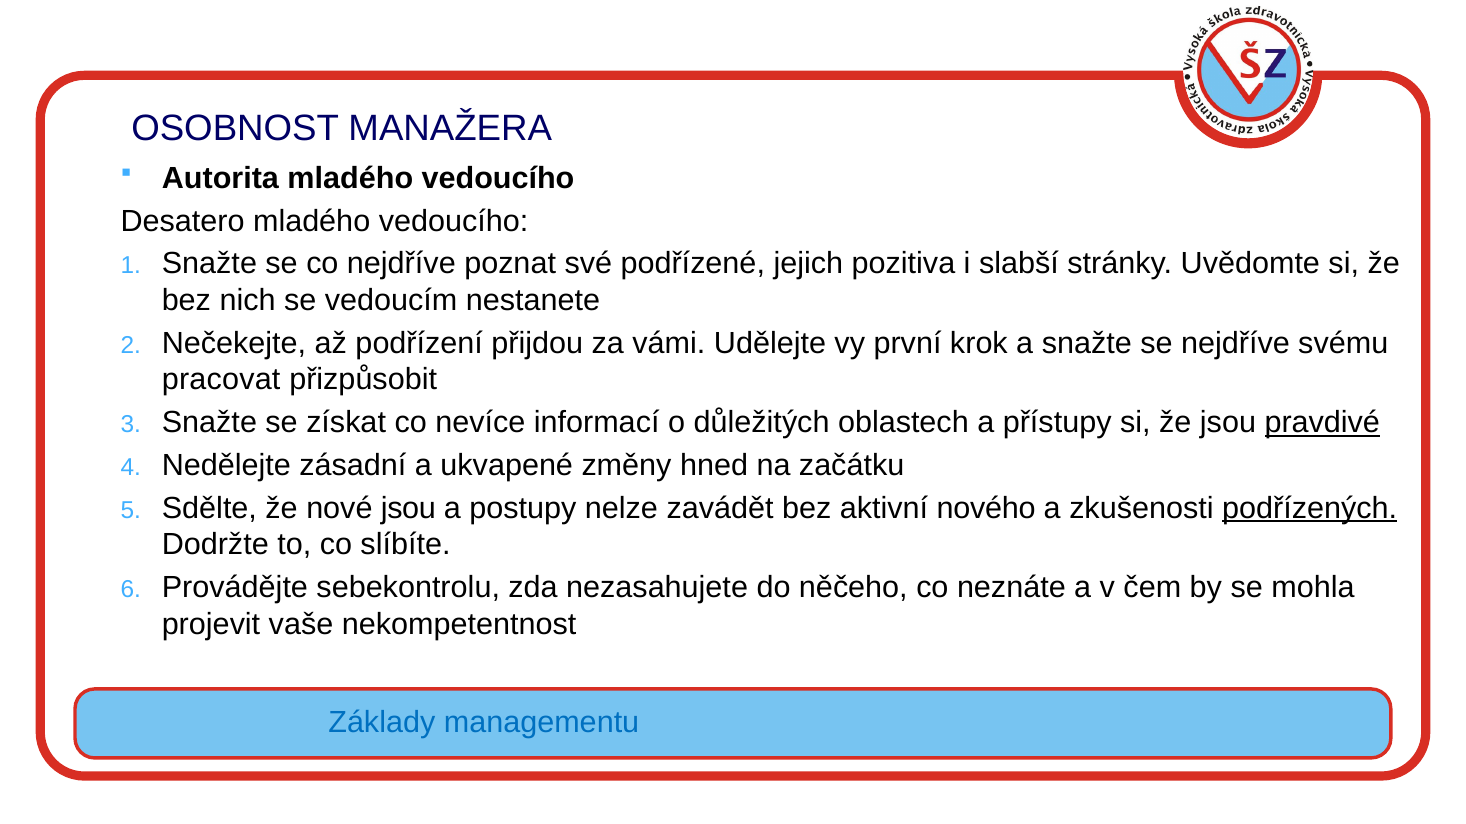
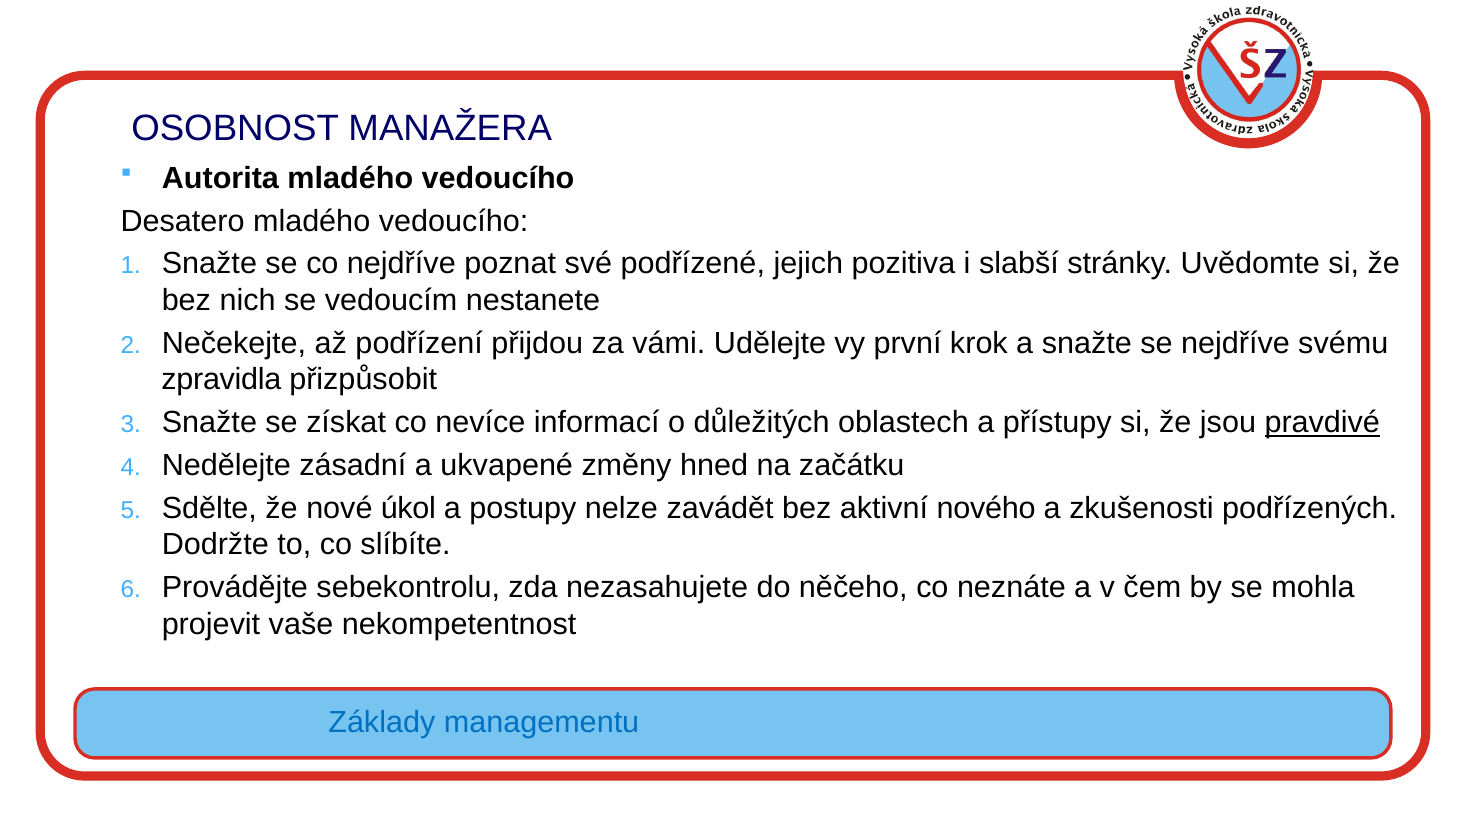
pracovat: pracovat -> zpravidla
nové jsou: jsou -> úkol
podřízených underline: present -> none
